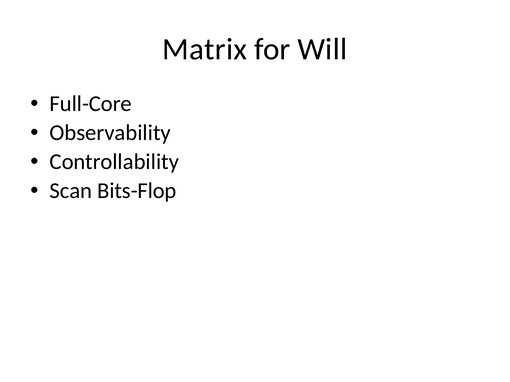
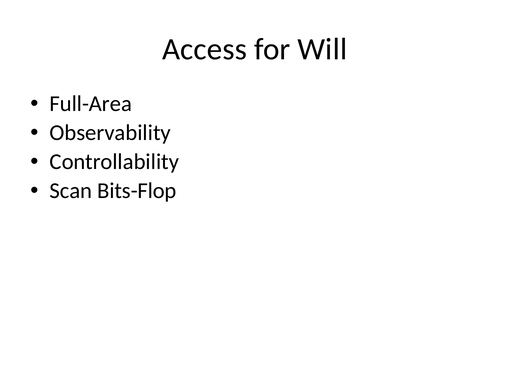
Matrix: Matrix -> Access
Full-Core: Full-Core -> Full-Area
